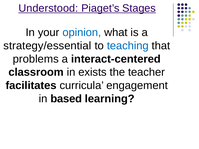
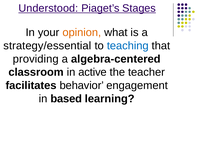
opinion colour: blue -> orange
problems: problems -> providing
interact-centered: interact-centered -> algebra-centered
exists: exists -> active
curricula: curricula -> behavior
